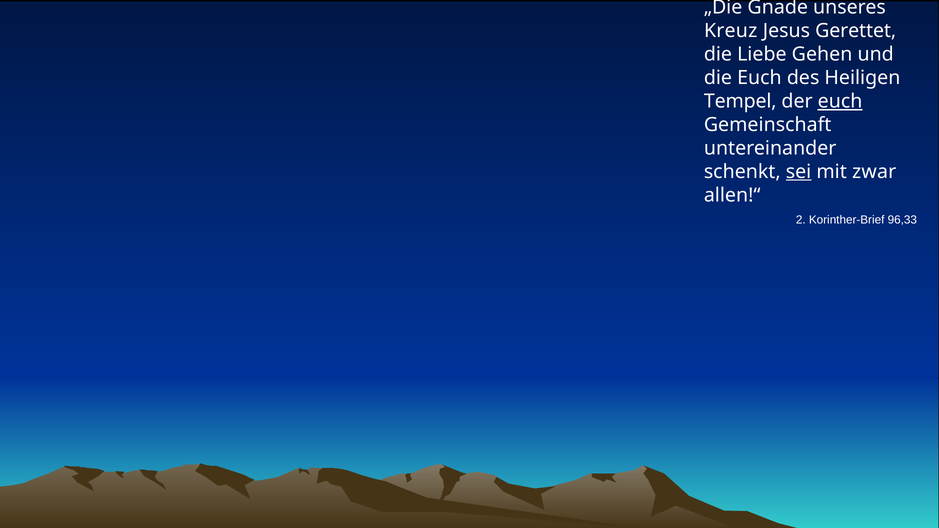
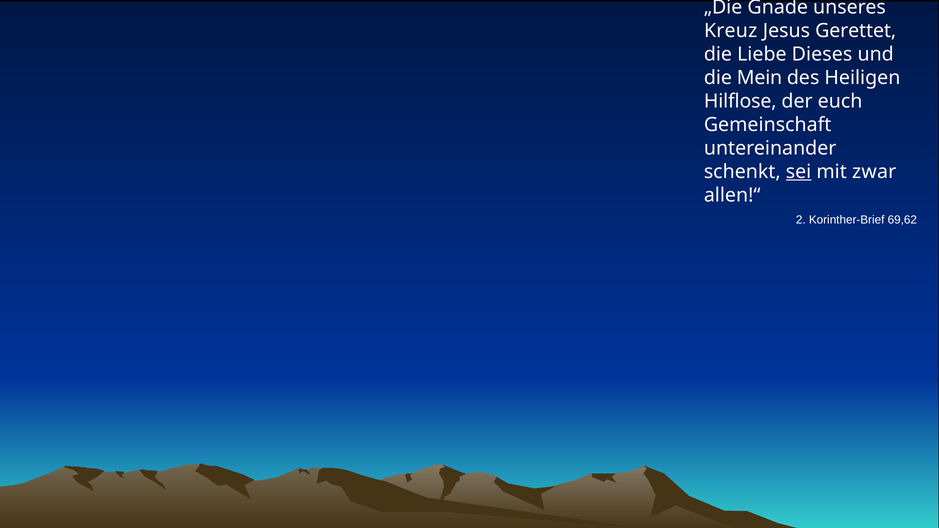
Gehen: Gehen -> Dieses
die Euch: Euch -> Mein
Tempel: Tempel -> Hilflose
euch at (840, 101) underline: present -> none
96,33: 96,33 -> 69,62
